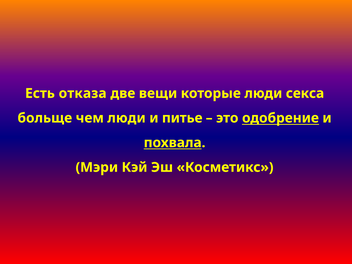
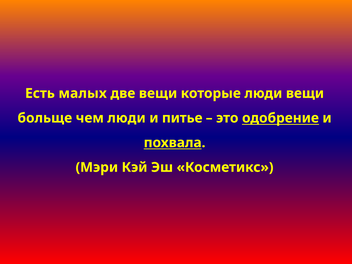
отказа: отказа -> малых
люди секса: секса -> вещи
